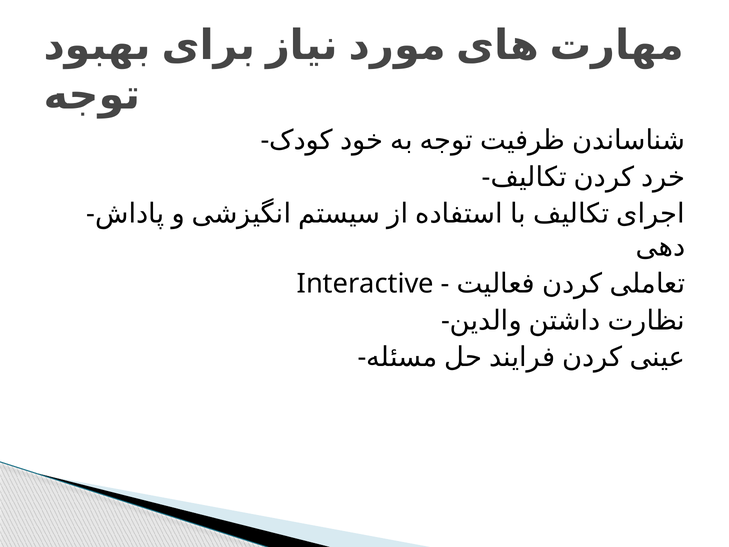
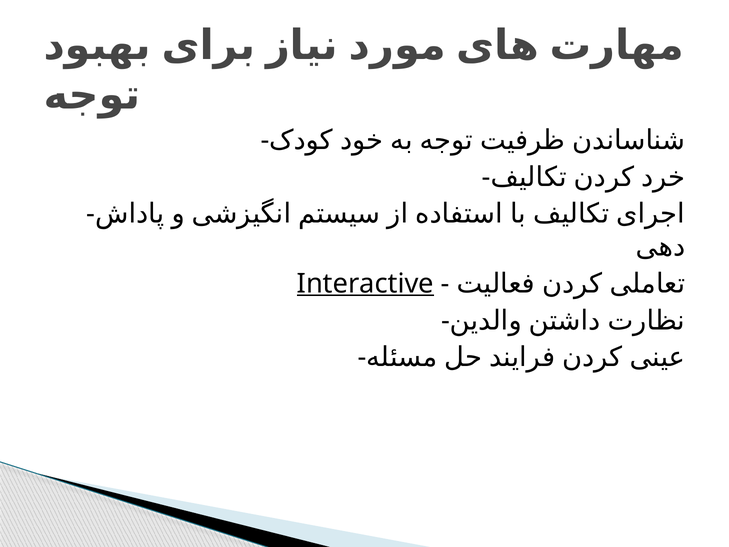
Interactive underline: none -> present
